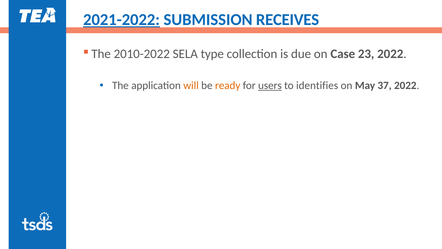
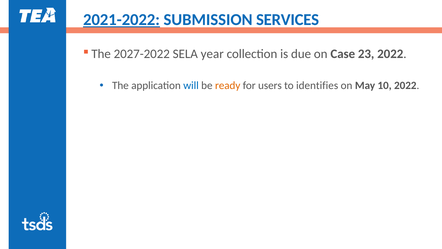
RECEIVES: RECEIVES -> SERVICES
2010-2022: 2010-2022 -> 2027-2022
type: type -> year
will colour: orange -> blue
users underline: present -> none
37: 37 -> 10
